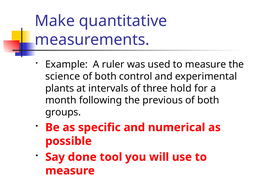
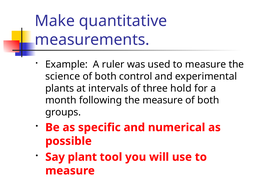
the previous: previous -> measure
done: done -> plant
